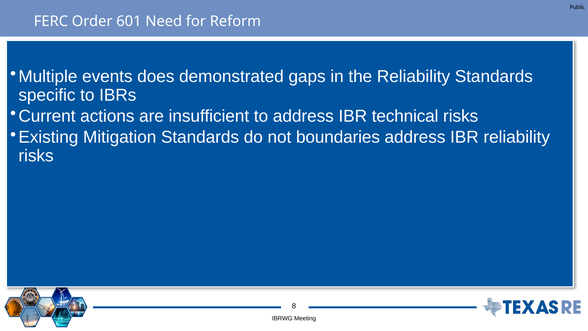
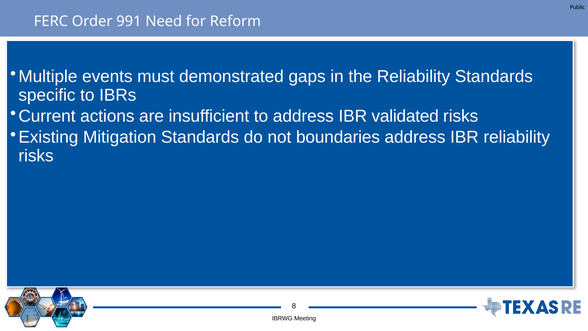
601: 601 -> 991
does: does -> must
technical: technical -> validated
